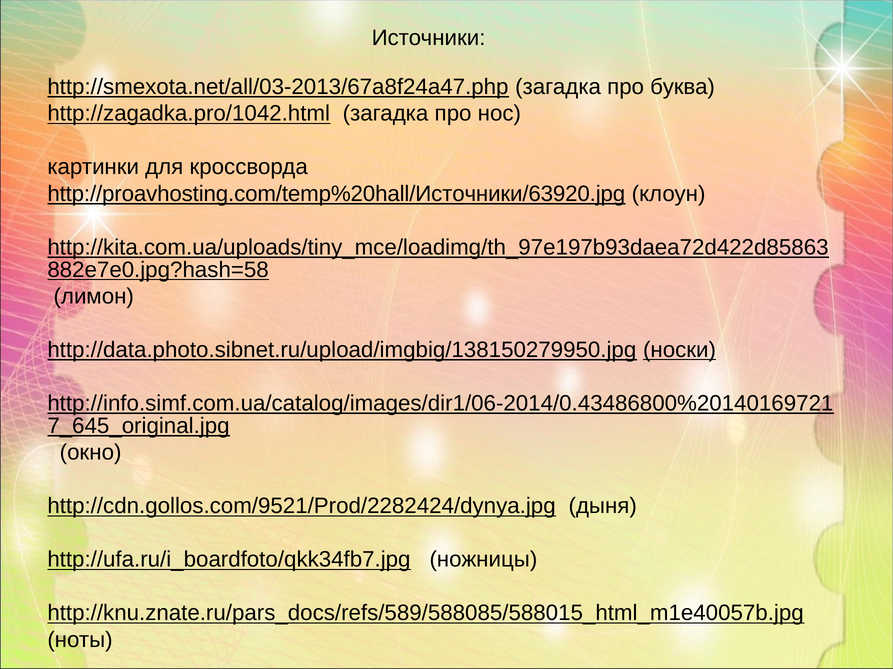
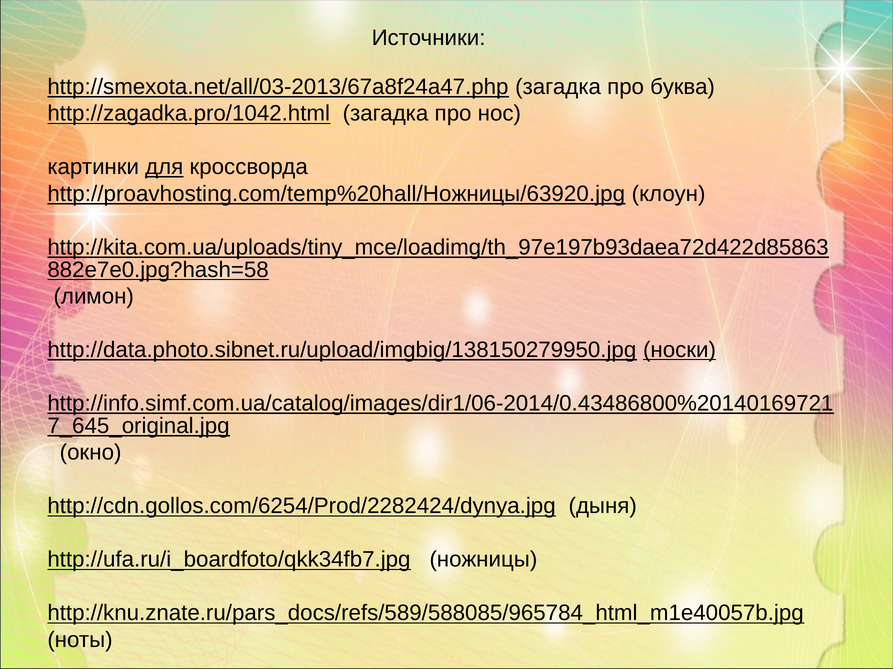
для underline: none -> present
http://proavhosting.com/temp%20hall/Источники/63920.jpg: http://proavhosting.com/temp%20hall/Источники/63920.jpg -> http://proavhosting.com/temp%20hall/Ножницы/63920.jpg
http://cdn.gollos.com/9521/Prod/2282424/dynya.jpg: http://cdn.gollos.com/9521/Prod/2282424/dynya.jpg -> http://cdn.gollos.com/6254/Prod/2282424/dynya.jpg
http://knu.znate.ru/pars_docs/refs/589/588085/588015_html_m1e40057b.jpg: http://knu.znate.ru/pars_docs/refs/589/588085/588015_html_m1e40057b.jpg -> http://knu.znate.ru/pars_docs/refs/589/588085/965784_html_m1e40057b.jpg
